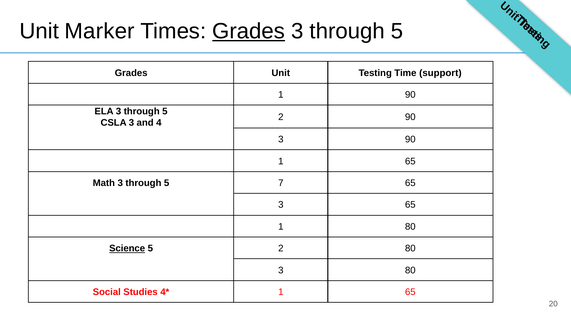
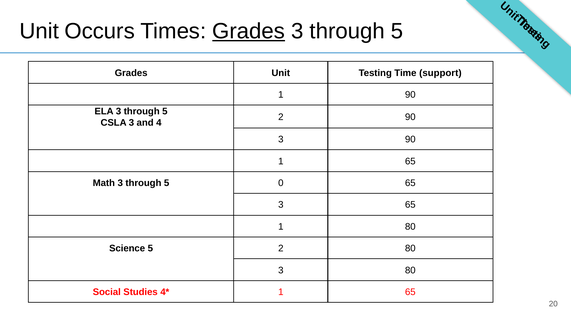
Marker: Marker -> Occurs
7: 7 -> 0
Science underline: present -> none
